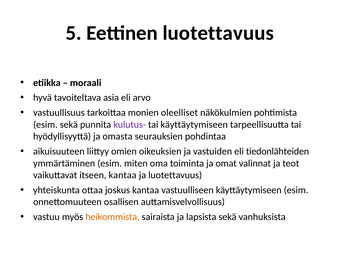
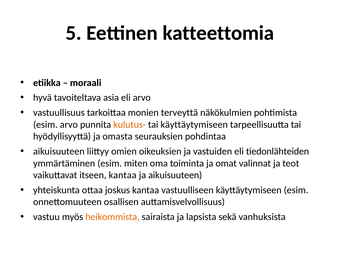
Eettinen luotettavuus: luotettavuus -> katteettomia
oleelliset: oleelliset -> terveyttä
esim sekä: sekä -> arvo
kulutus- colour: purple -> orange
ja luotettavuus: luotettavuus -> aikuisuuteen
